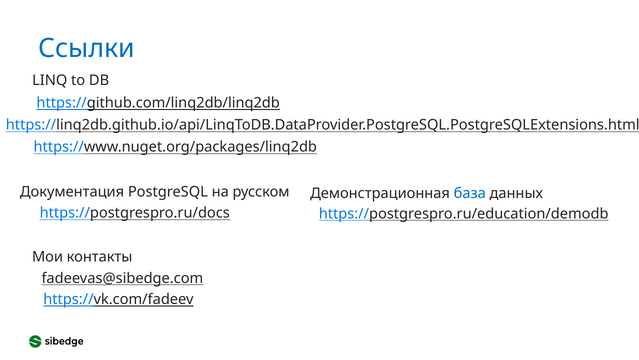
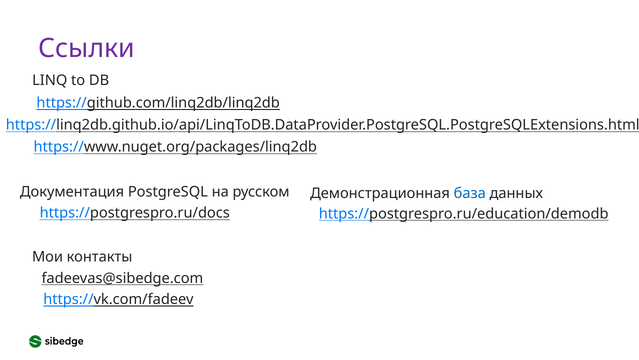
Ссылки colour: blue -> purple
